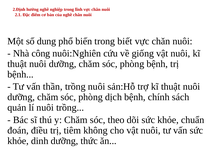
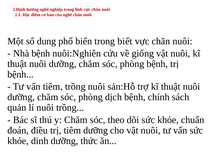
Nhà công: công -> bệnh
vấn thần: thần -> tiêm
tiêm không: không -> dưỡng
